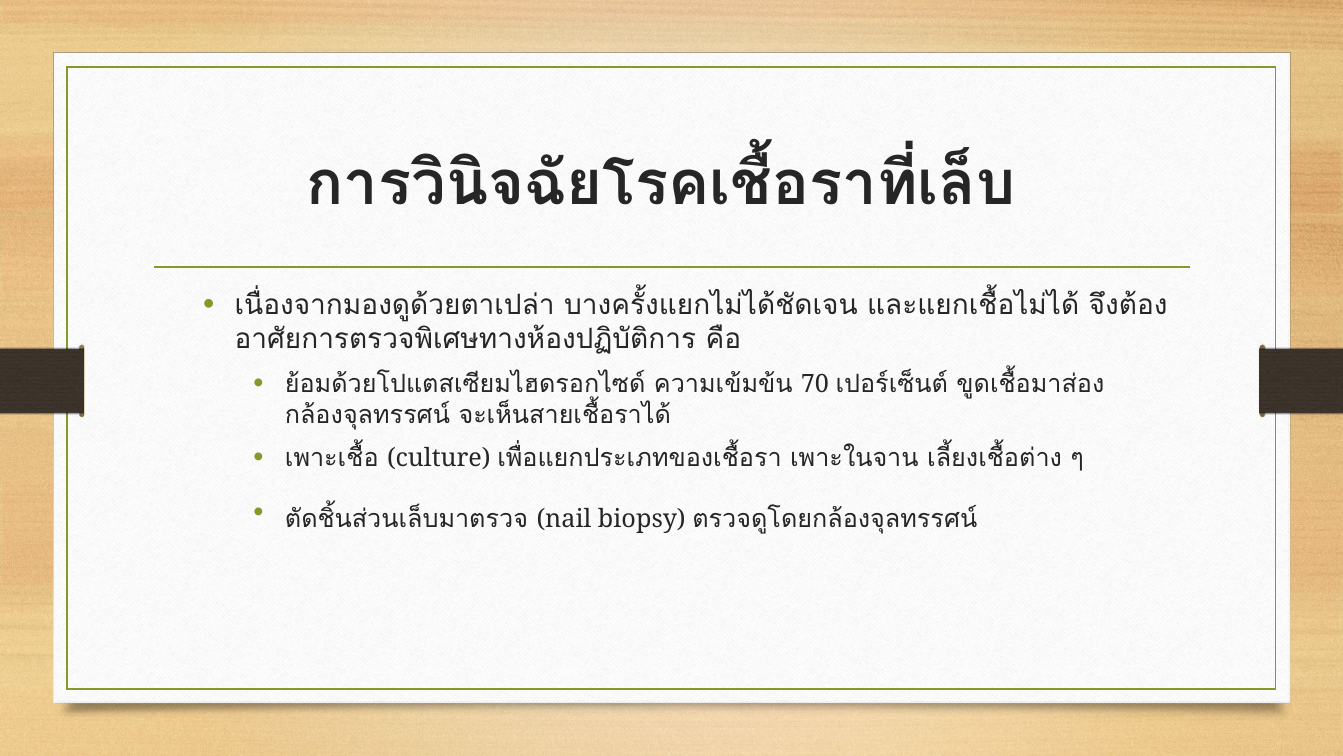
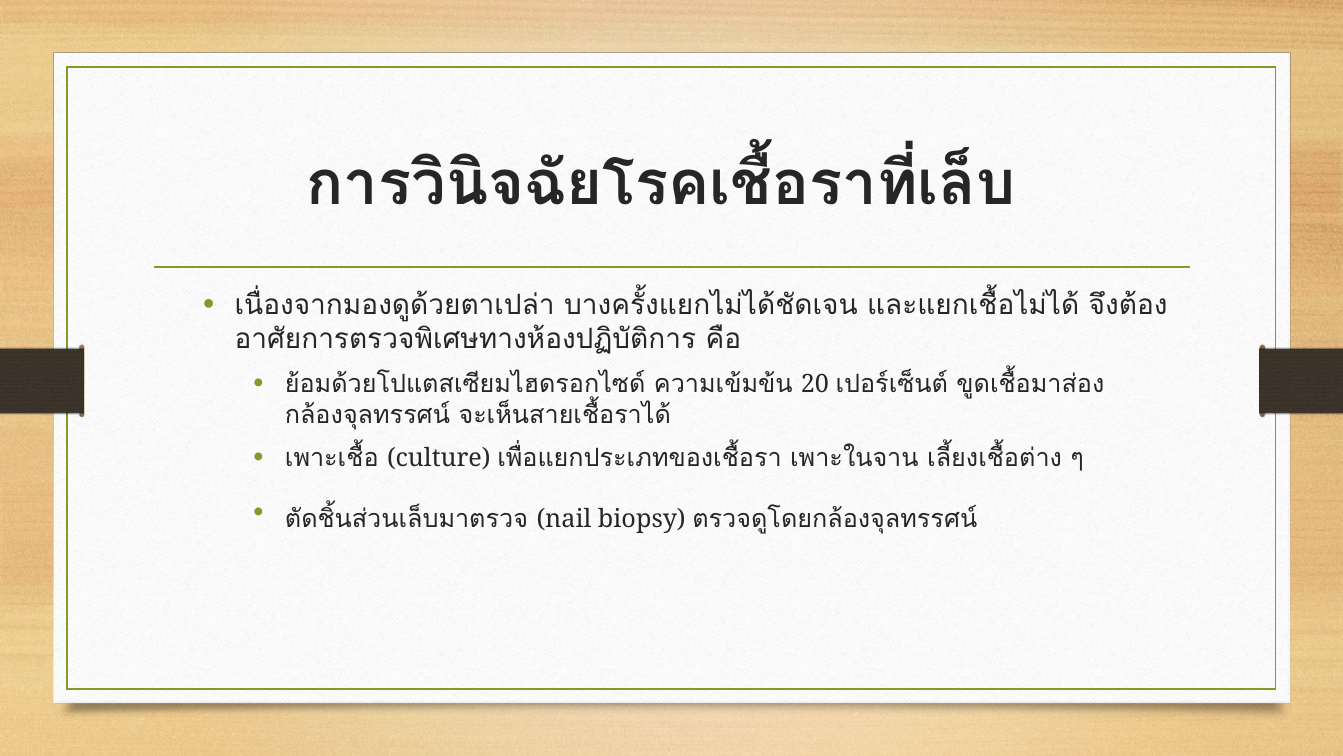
70: 70 -> 20
